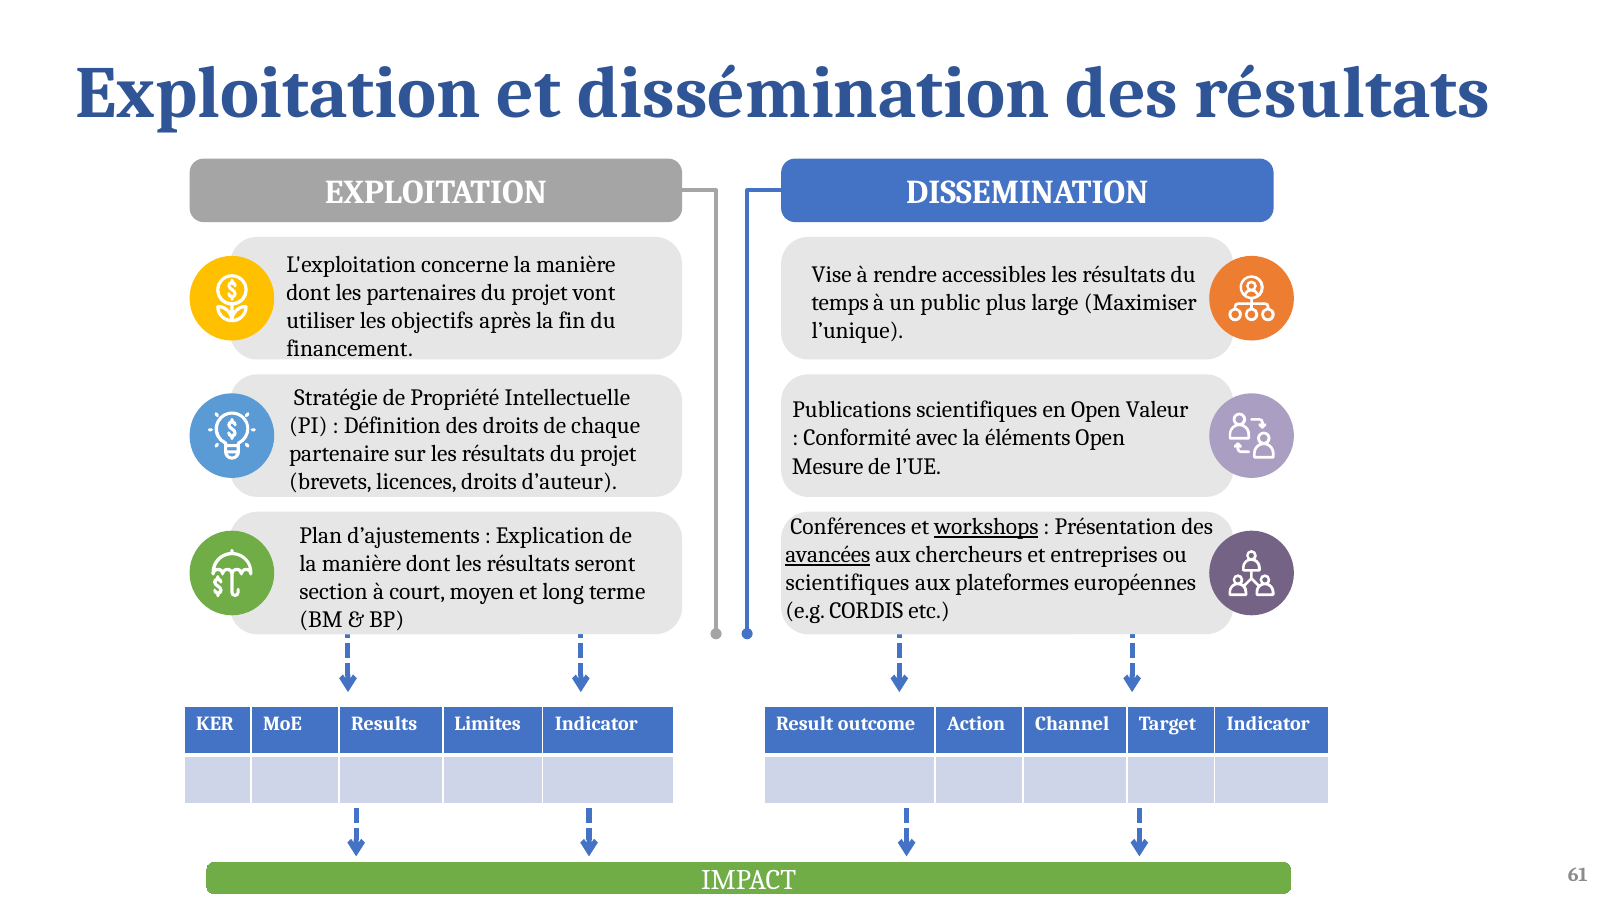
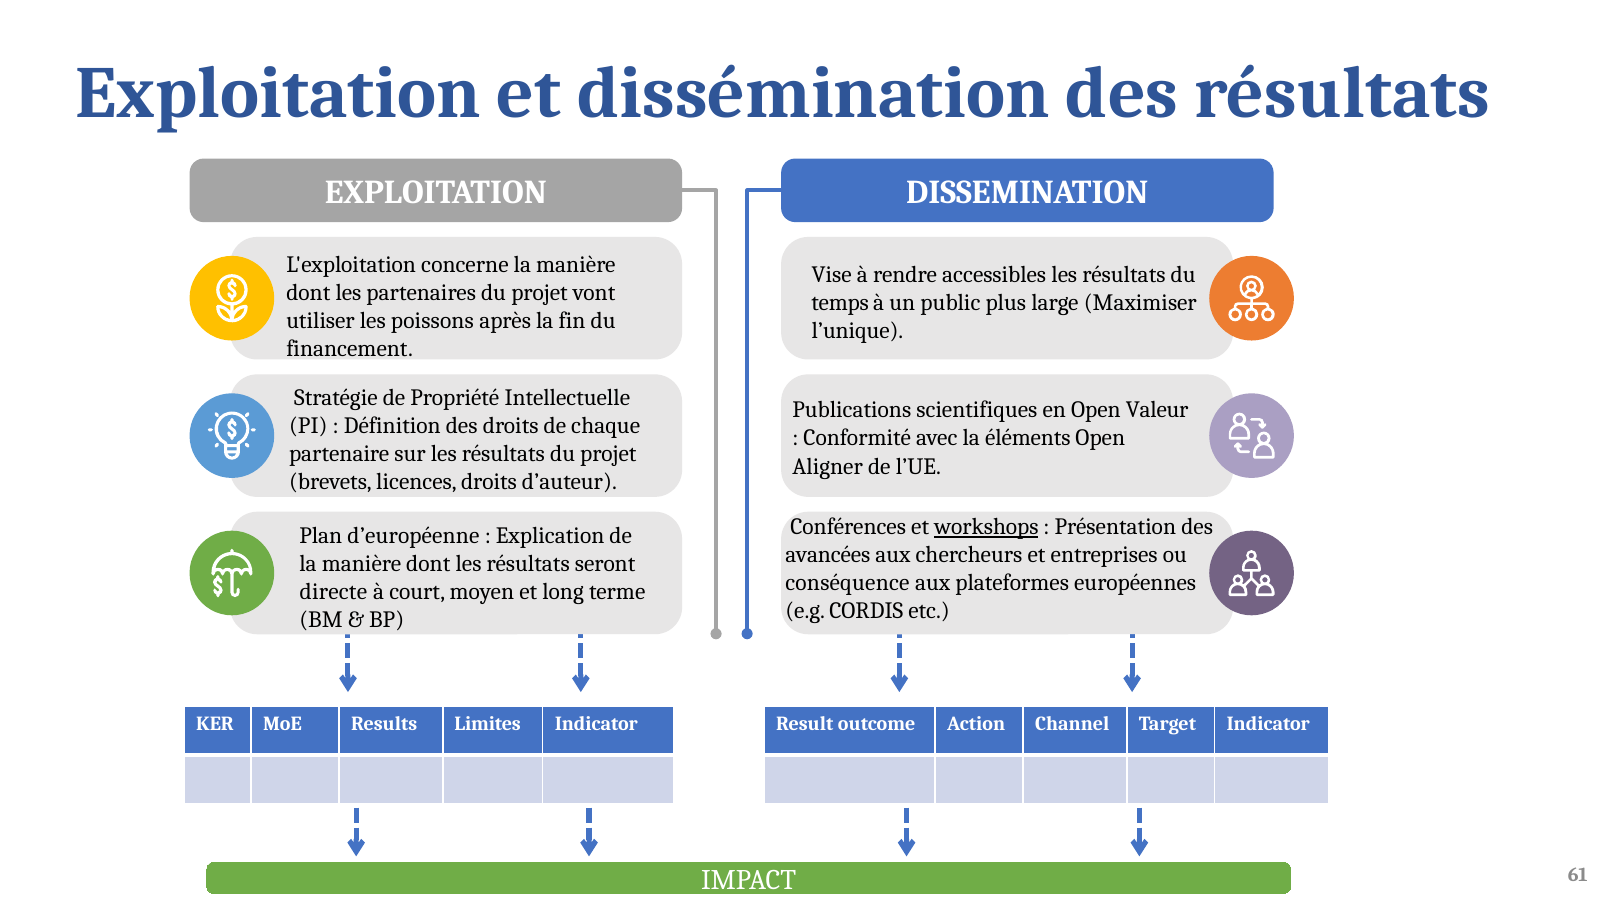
objectifs: objectifs -> poissons
Mesure: Mesure -> Aligner
d’ajustements: d’ajustements -> d’européenne
avancées underline: present -> none
scientifiques at (847, 583): scientifiques -> conséquence
section: section -> directe
